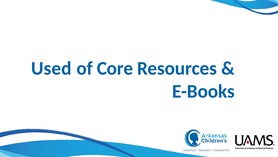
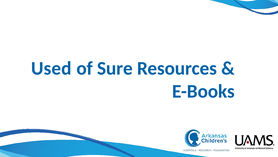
Core: Core -> Sure
